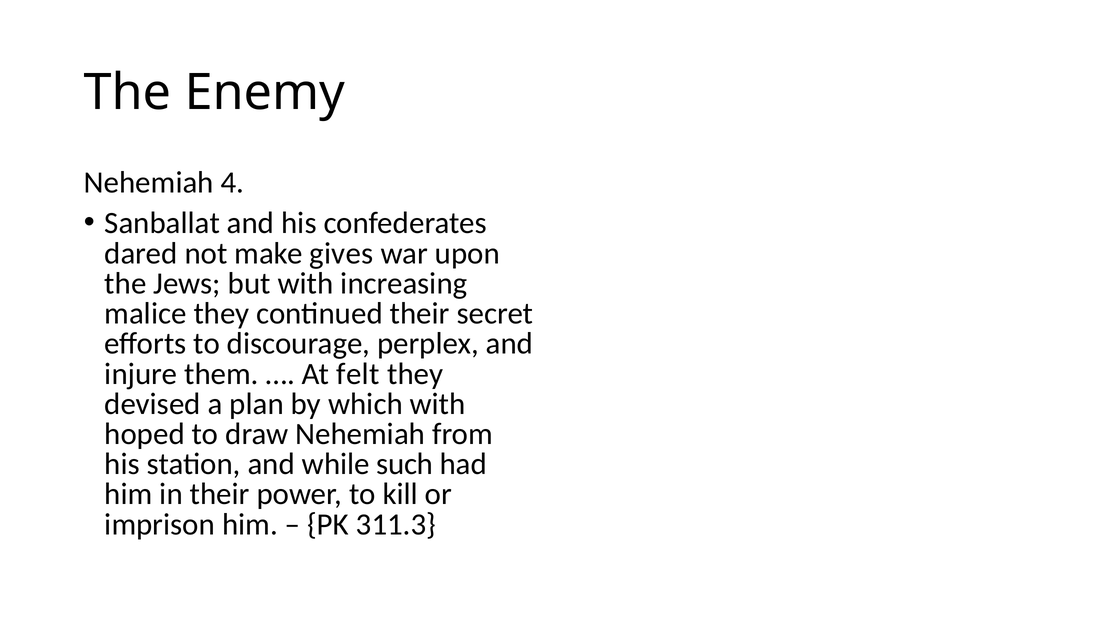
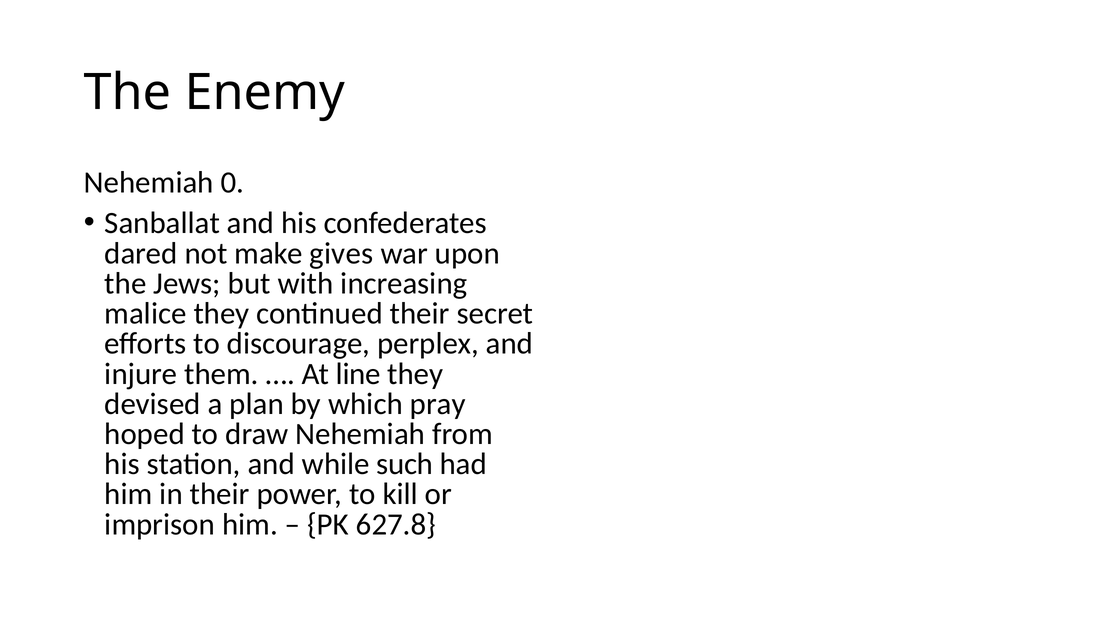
4: 4 -> 0
felt: felt -> line
which with: with -> pray
311.3: 311.3 -> 627.8
